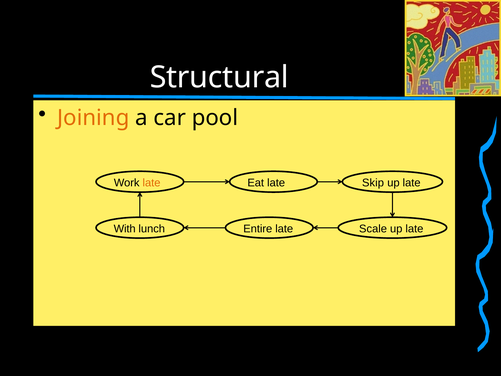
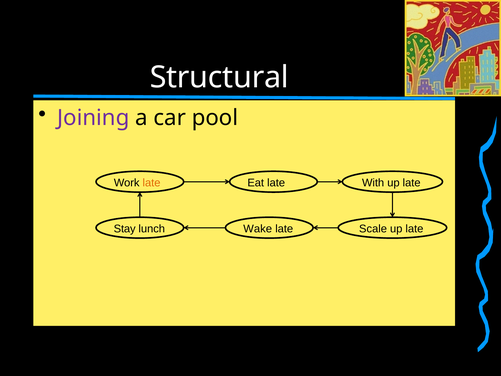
Joining colour: orange -> purple
Skip: Skip -> With
With: With -> Stay
Entire: Entire -> Wake
